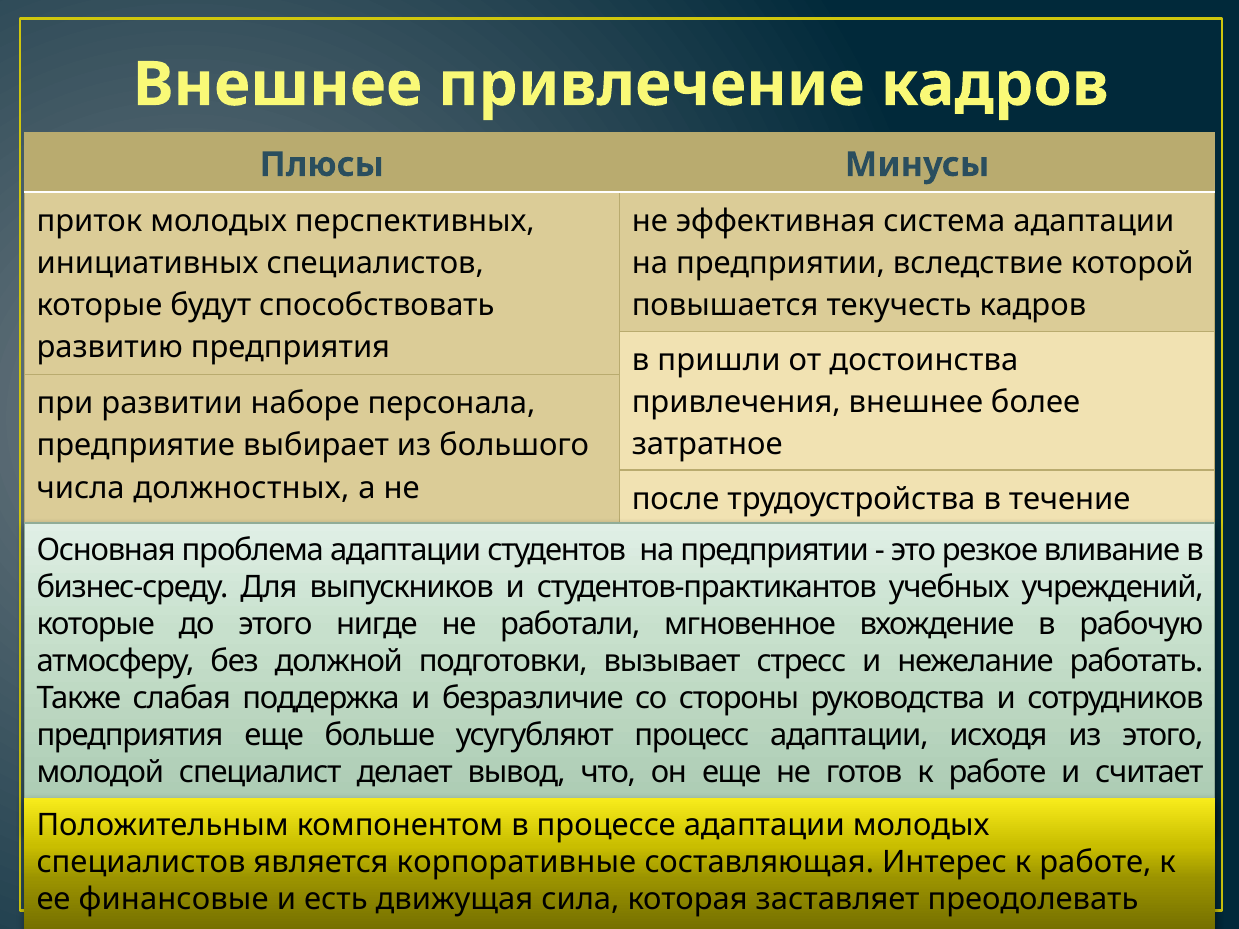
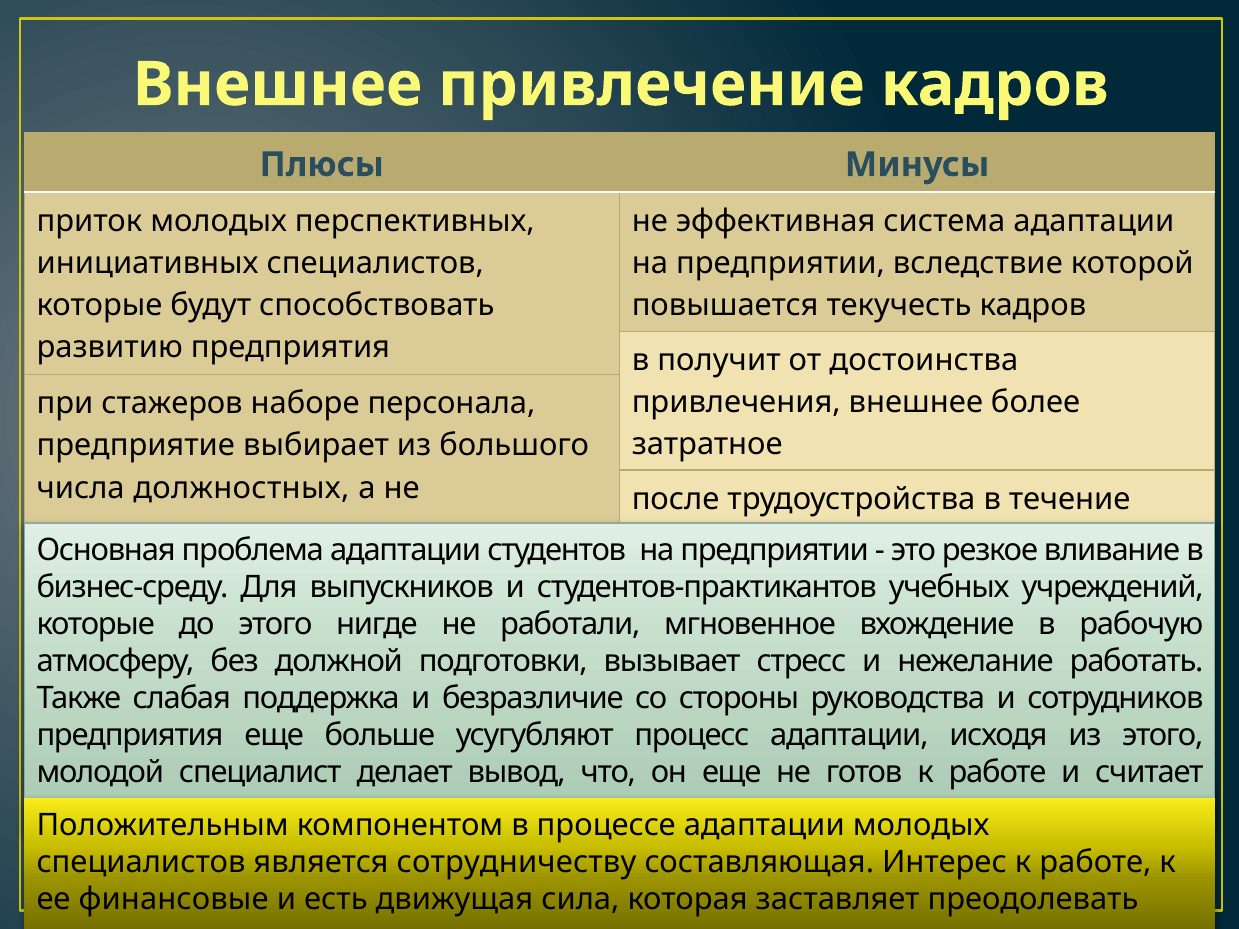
пришли: пришли -> получит
развитии: развитии -> стажеров
корпоративные: корпоративные -> сотрудничеству
